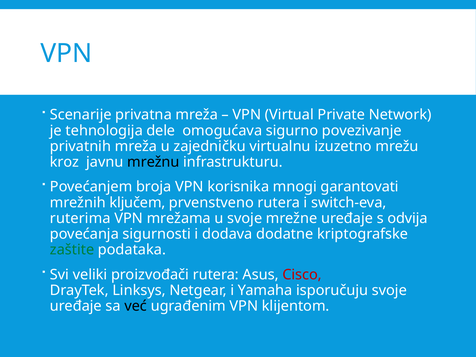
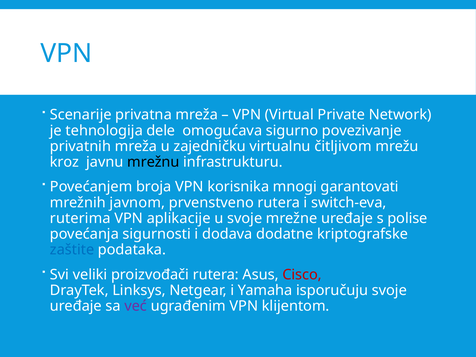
izuzetno: izuzetno -> čitljivom
ključem: ključem -> javnom
mrežama: mrežama -> aplikacije
odvija: odvija -> polise
zaštite colour: green -> blue
već colour: black -> purple
